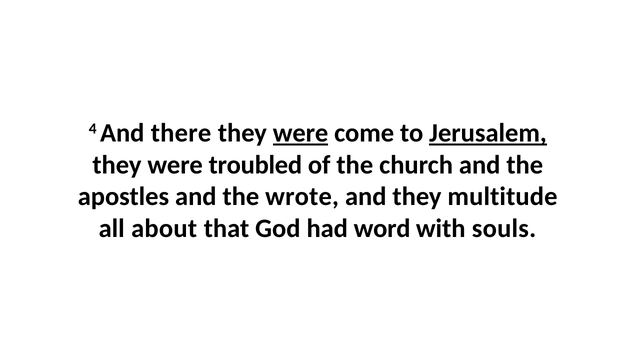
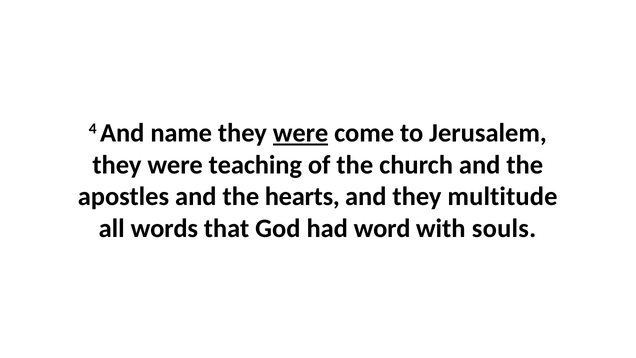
there: there -> name
Jerusalem underline: present -> none
troubled: troubled -> teaching
wrote: wrote -> hearts
about: about -> words
